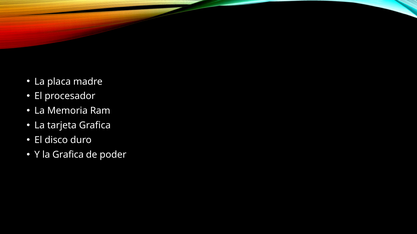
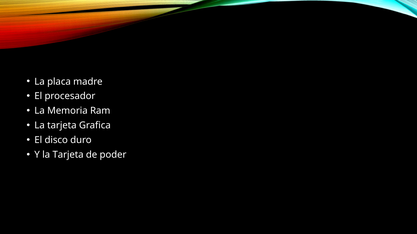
Y la Grafica: Grafica -> Tarjeta
